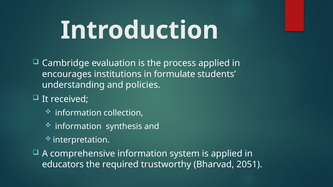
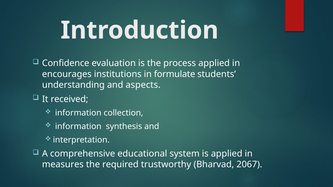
Cambridge: Cambridge -> Confidence
policies: policies -> aspects
comprehensive information: information -> educational
educators: educators -> measures
2051: 2051 -> 2067
